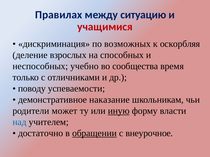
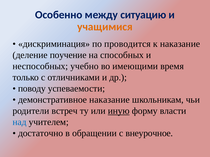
Правилах: Правилах -> Особенно
учащимися colour: red -> orange
возможных: возможных -> проводится
к оскорбляя: оскорбляя -> наказание
взрослых: взрослых -> поучение
сообщества: сообщества -> имеющими
может: может -> встреч
обращении underline: present -> none
